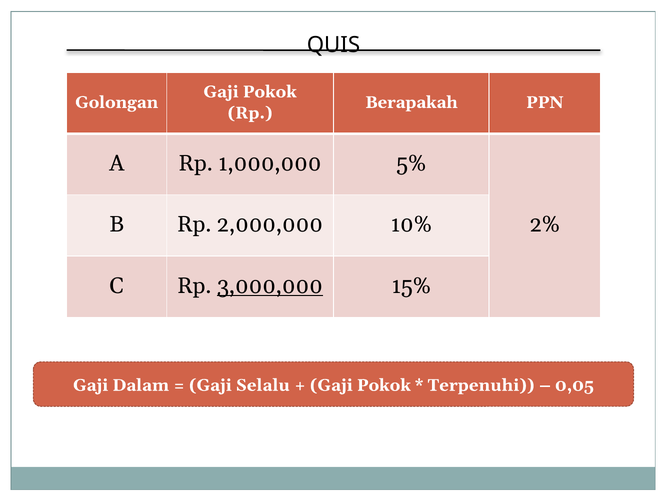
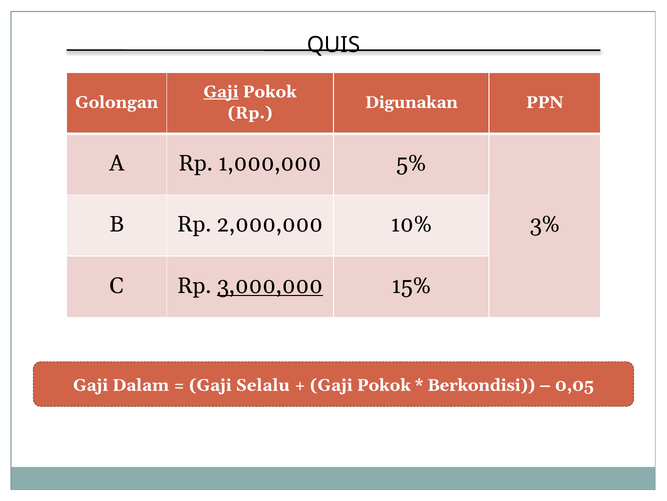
Gaji at (221, 92) underline: none -> present
Berapakah: Berapakah -> Digunakan
2%: 2% -> 3%
Terpenuhi: Terpenuhi -> Berkondisi
